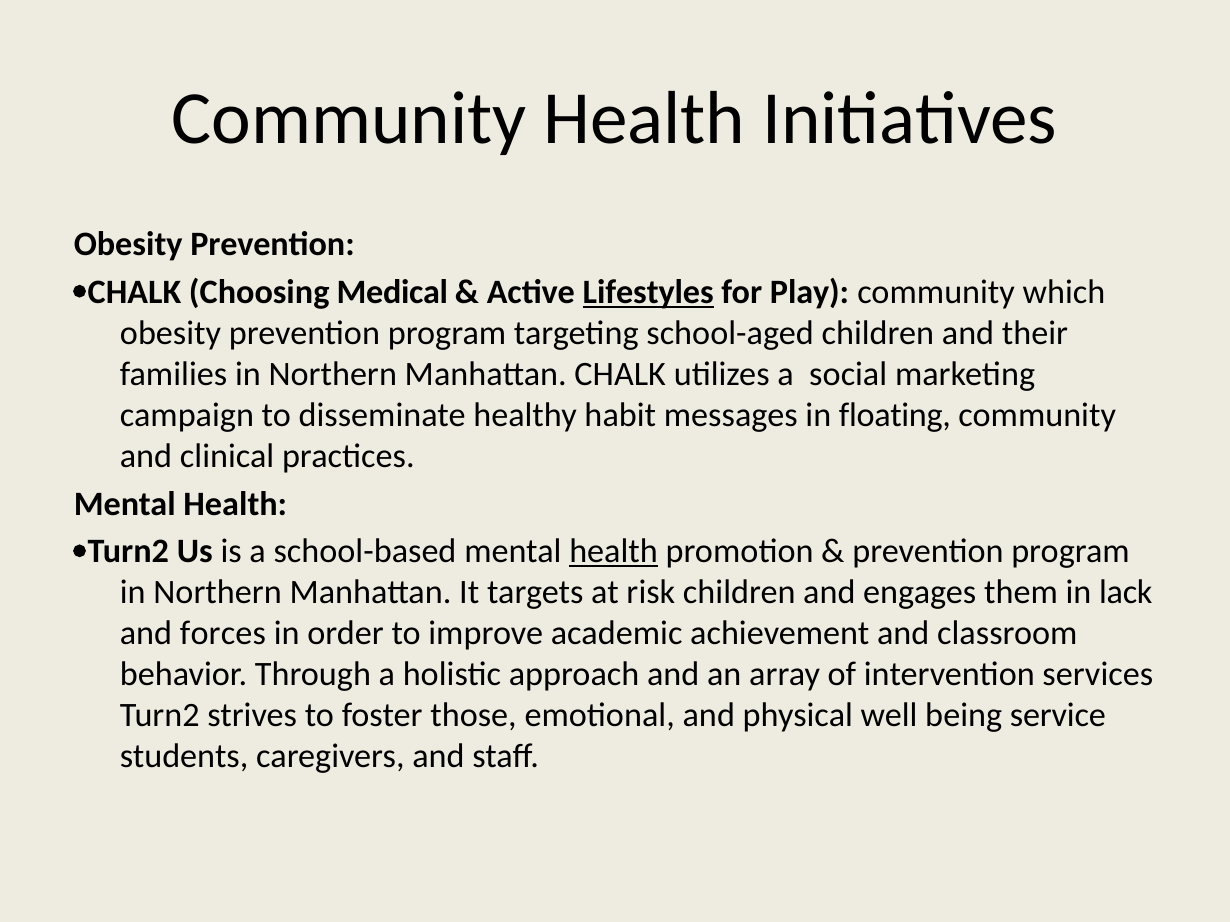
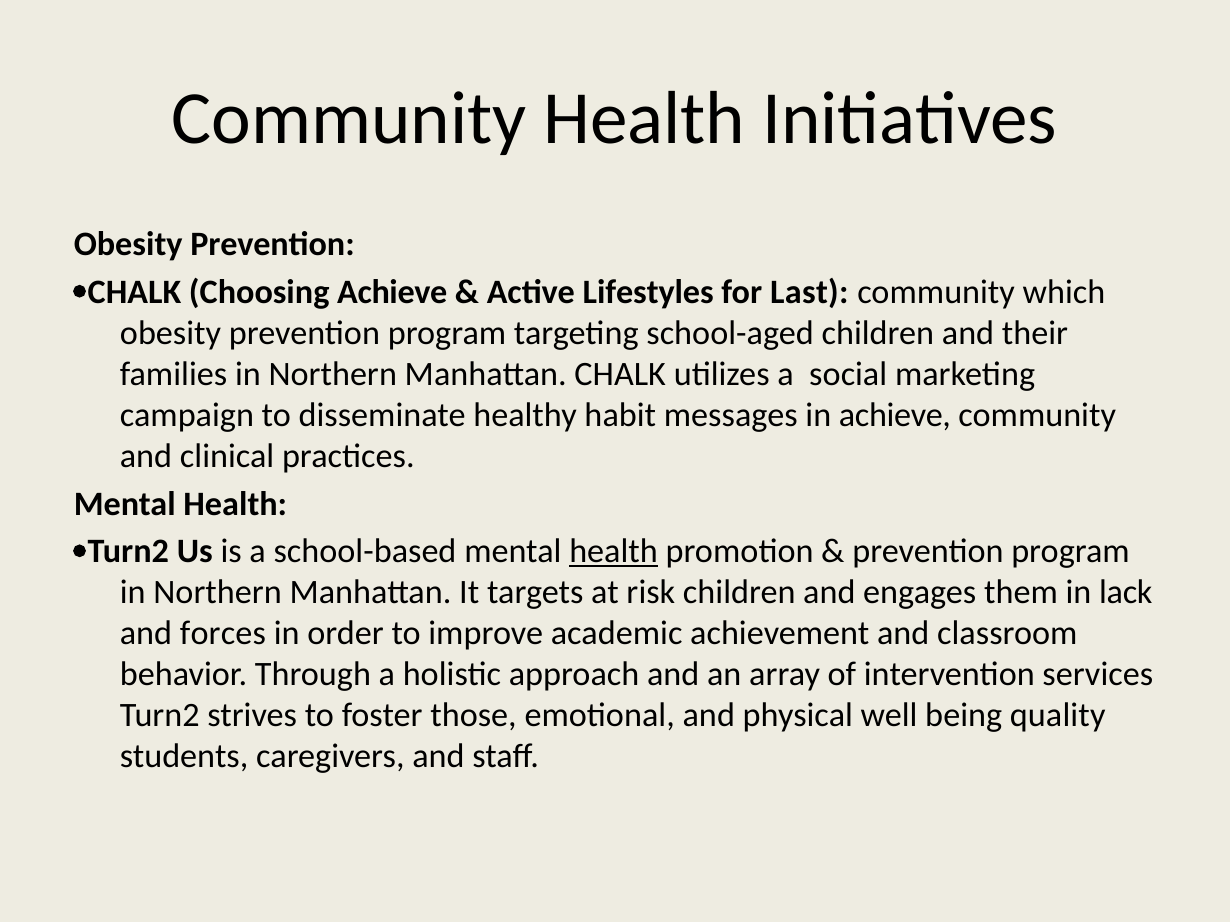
Choosing Medical: Medical -> Achieve
Lifestyles underline: present -> none
Play: Play -> Last
in floating: floating -> achieve
service: service -> quality
